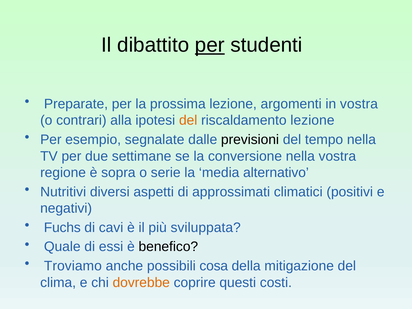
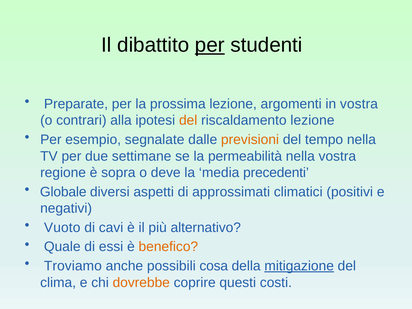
previsioni colour: black -> orange
conversione: conversione -> permeabilità
serie: serie -> deve
alternativo: alternativo -> precedenti
Nutritivi: Nutritivi -> Globale
Fuchs: Fuchs -> Vuoto
sviluppata: sviluppata -> alternativo
benefico colour: black -> orange
mitigazione underline: none -> present
